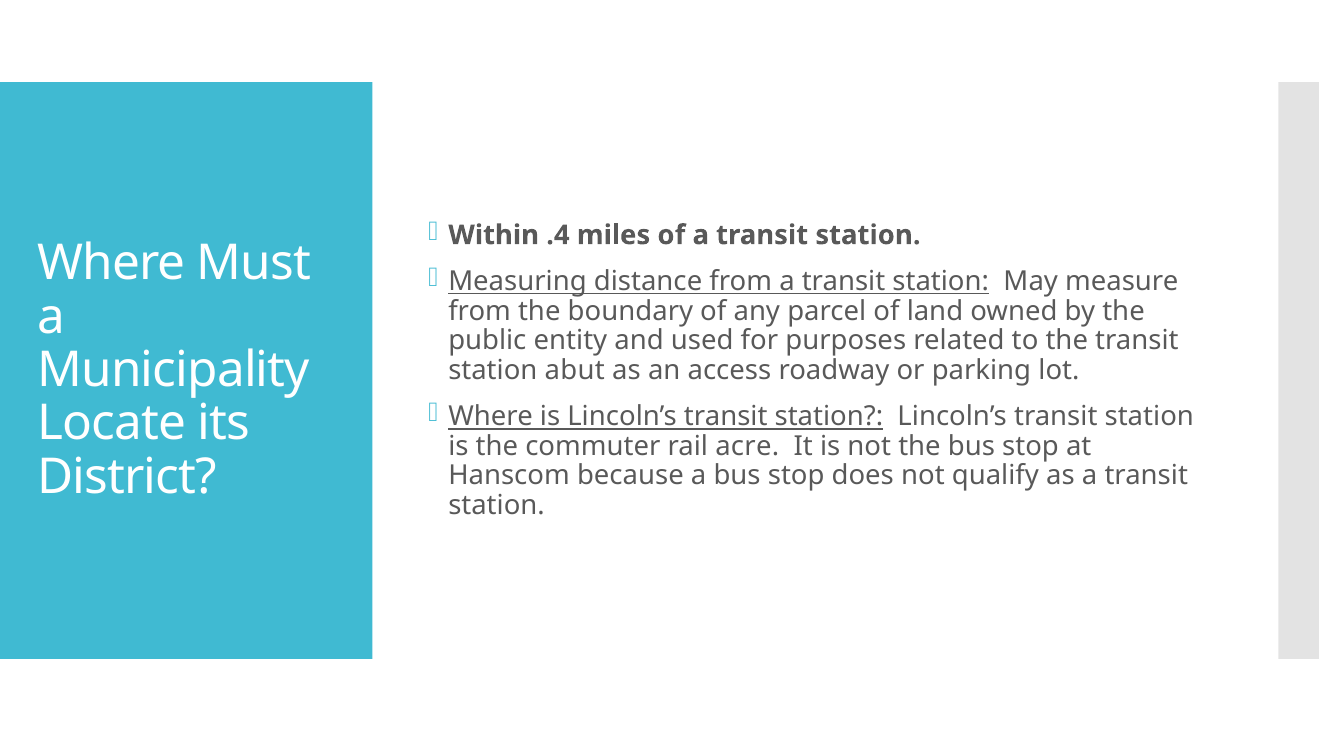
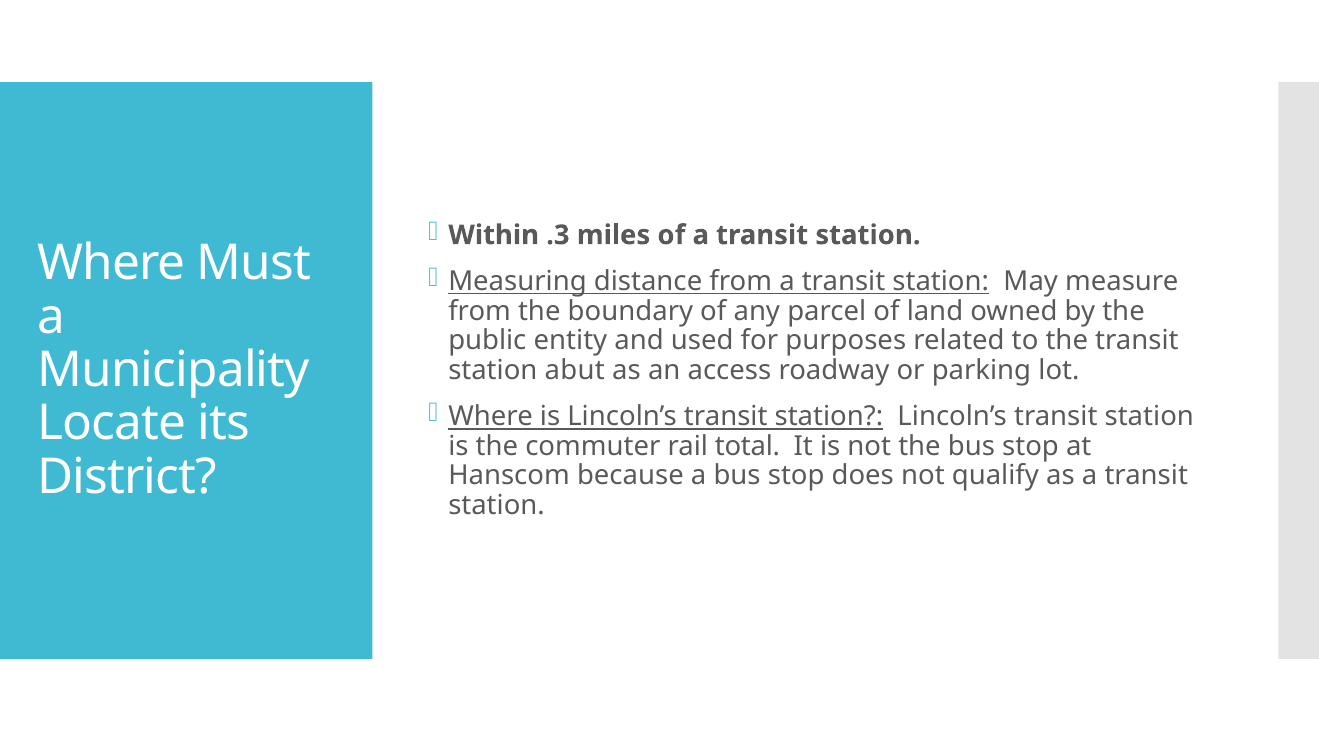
.4: .4 -> .3
acre: acre -> total
